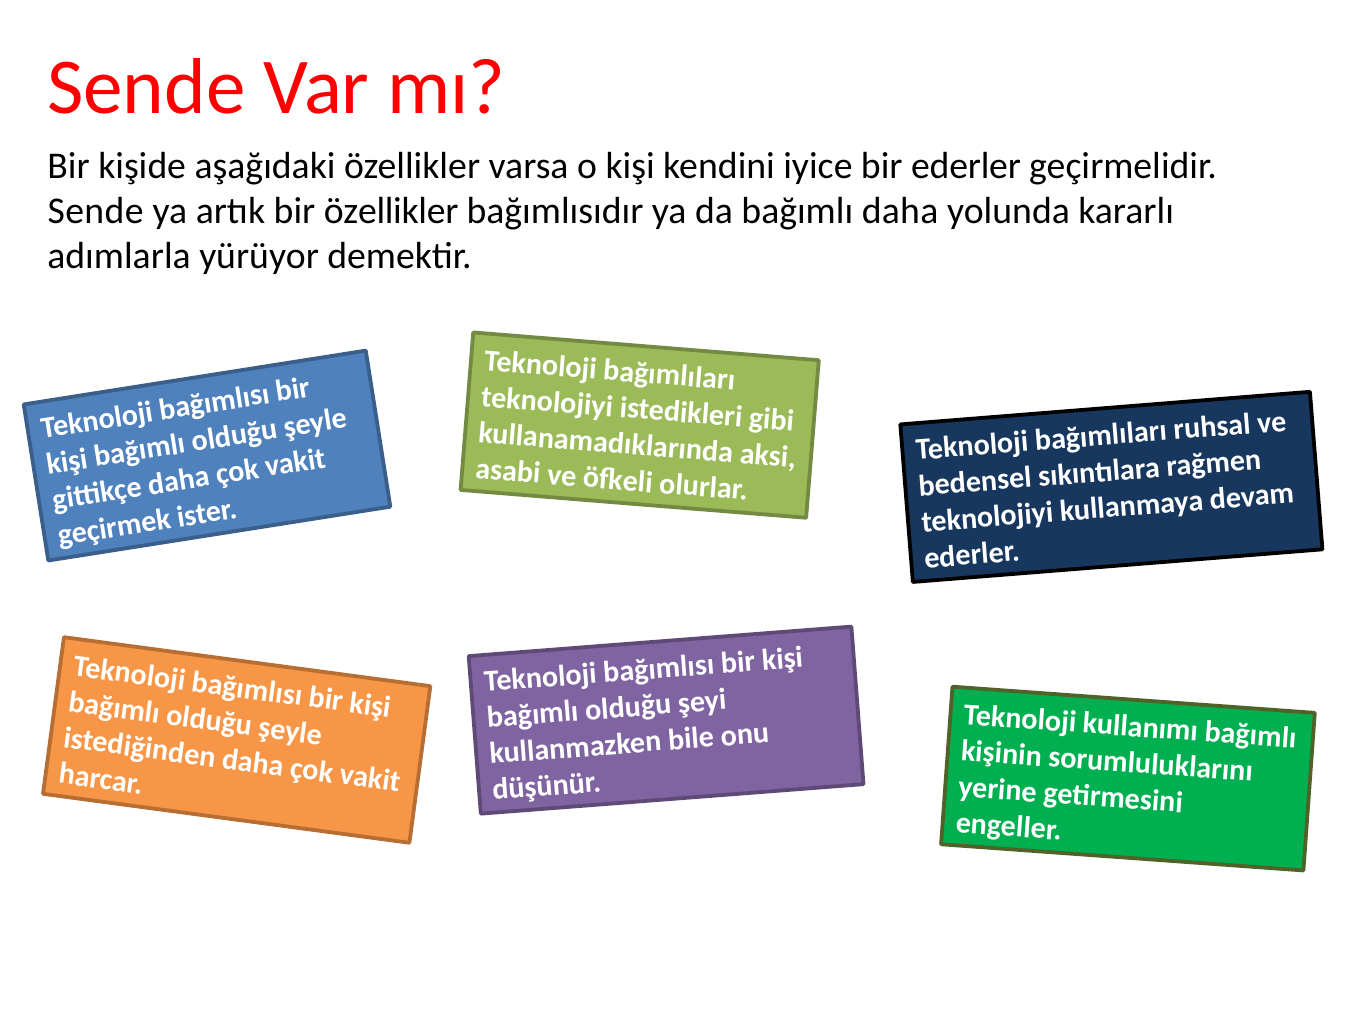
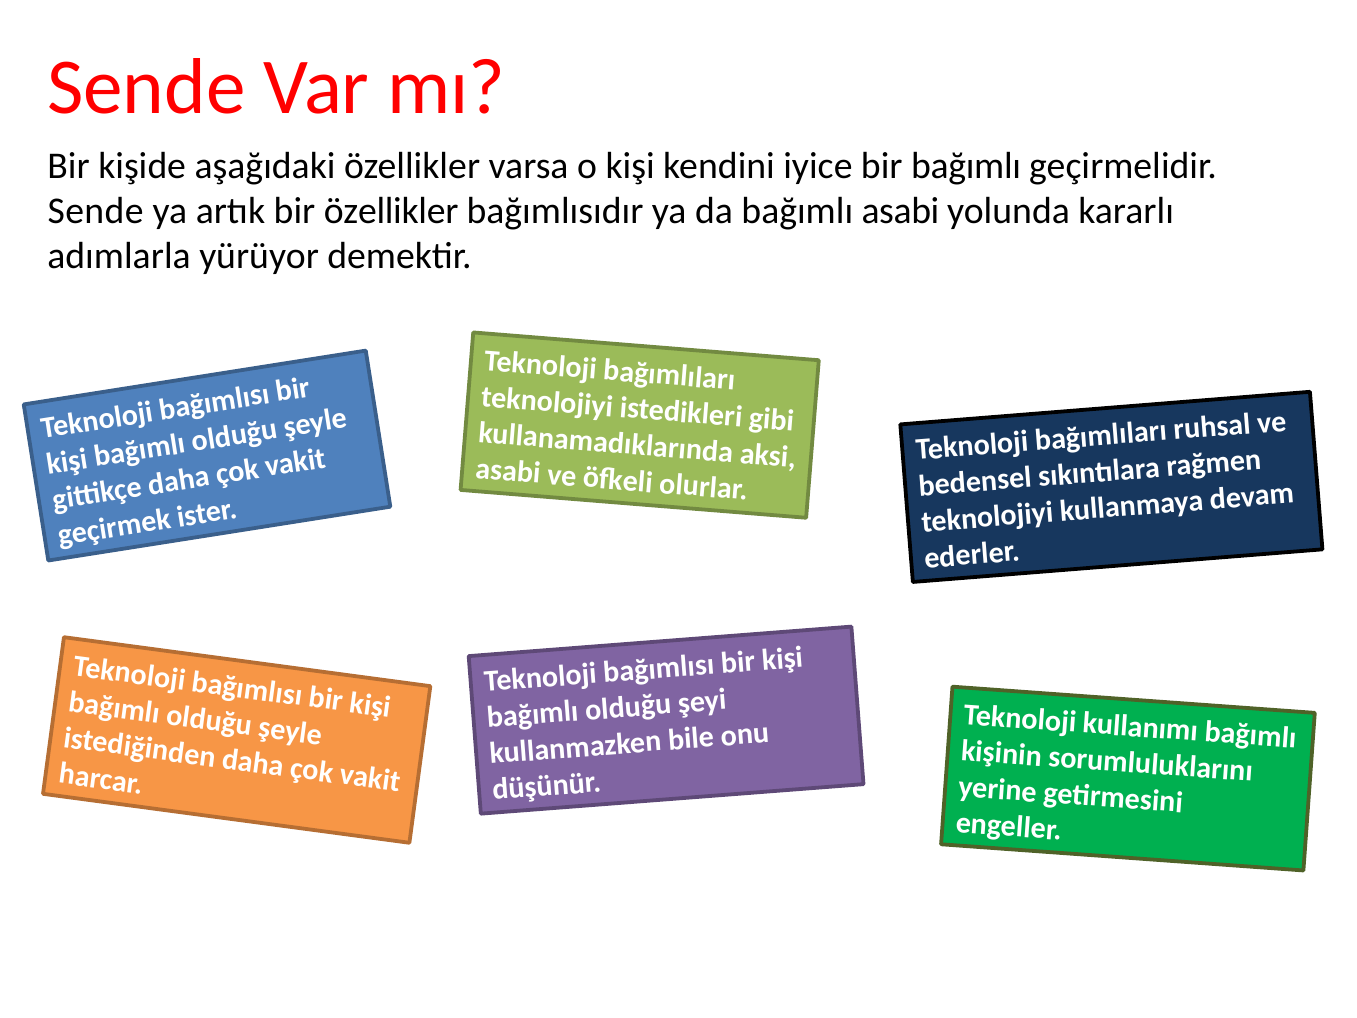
bir ederler: ederler -> bağımlı
bağımlı daha: daha -> asabi
